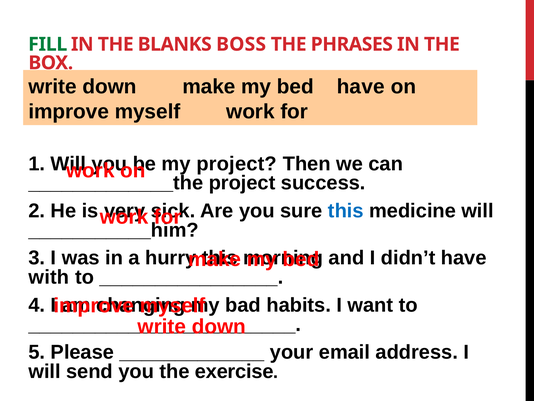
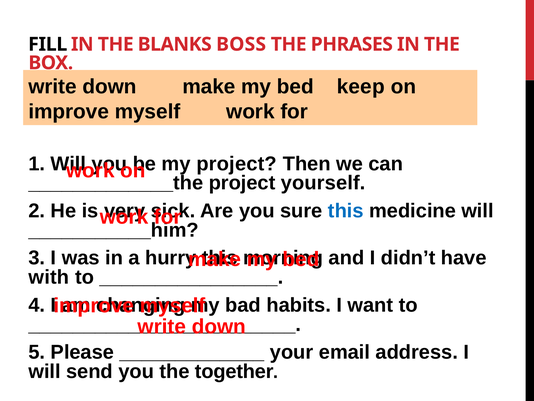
FILL colour: green -> black
bed have: have -> keep
success: success -> yourself
exercise: exercise -> together
